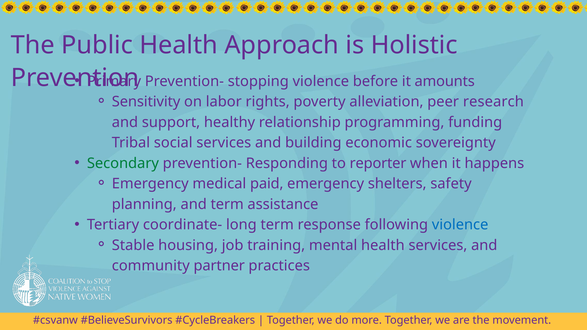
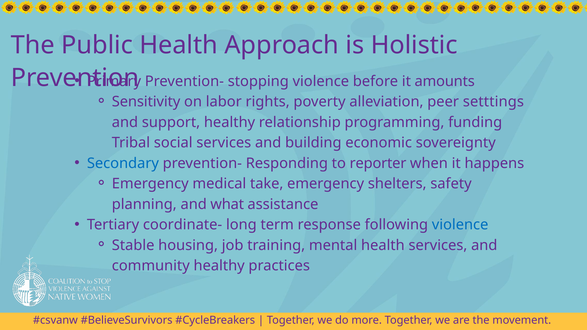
research: research -> setttings
Secondary colour: green -> blue
paid: paid -> take
and term: term -> what
community partner: partner -> healthy
